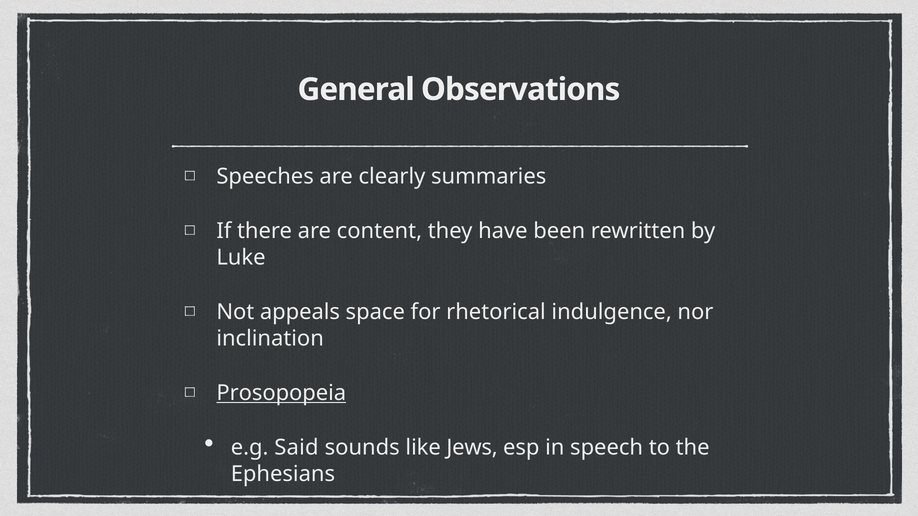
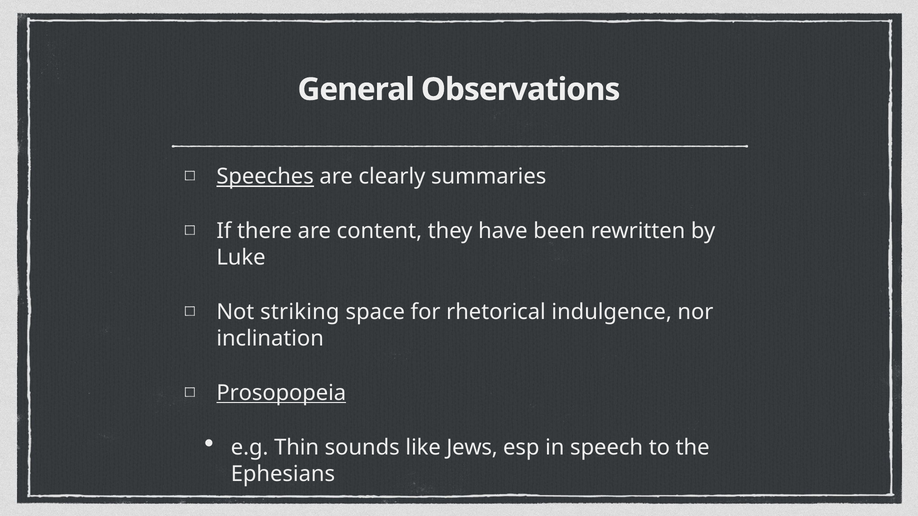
Speeches underline: none -> present
appeals: appeals -> striking
Said: Said -> Thin
